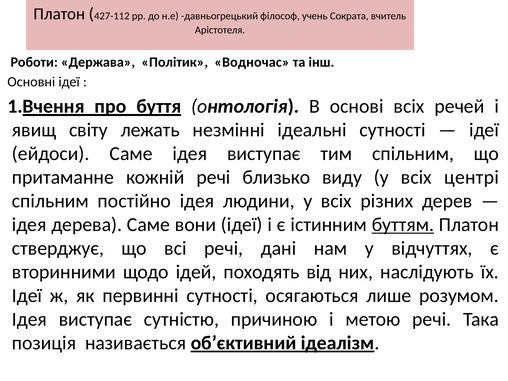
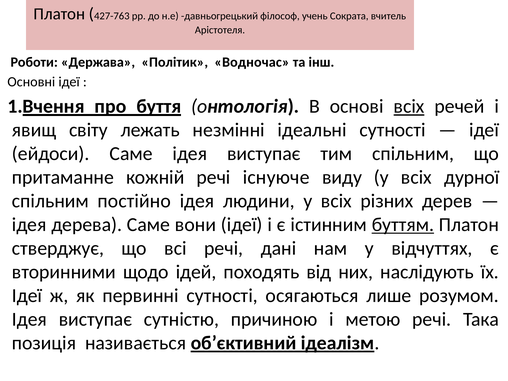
427-112: 427-112 -> 427-763
всіх at (409, 106) underline: none -> present
близько: близько -> існуюче
центрі: центрі -> дурної
